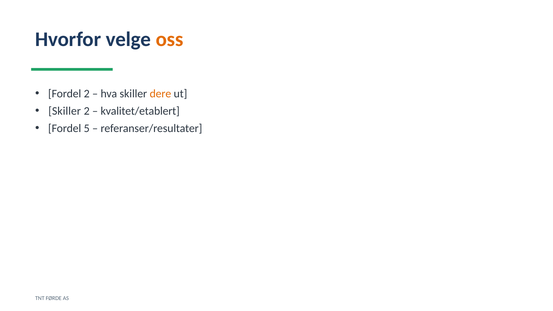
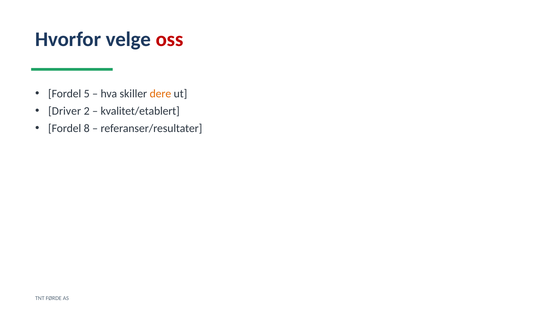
oss colour: orange -> red
Fordel 2: 2 -> 5
Skiller at (65, 111): Skiller -> Driver
5: 5 -> 8
